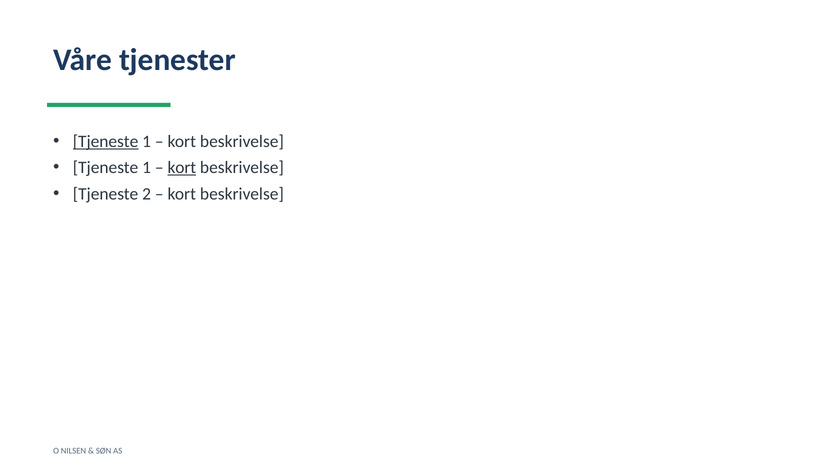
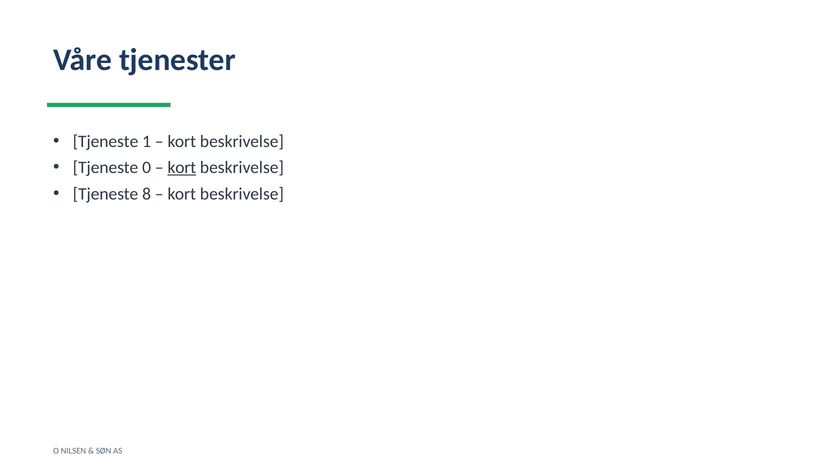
Tjeneste at (106, 142) underline: present -> none
1 at (147, 168): 1 -> 0
2: 2 -> 8
